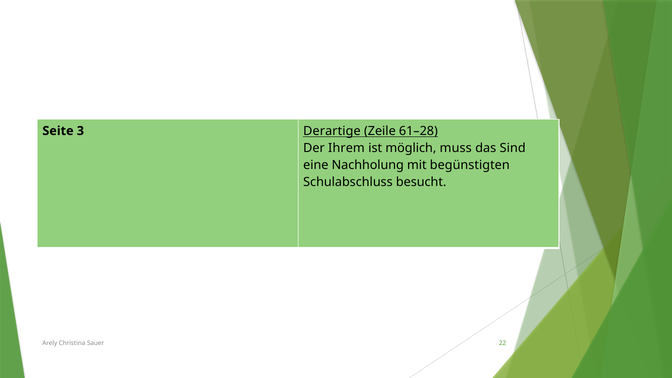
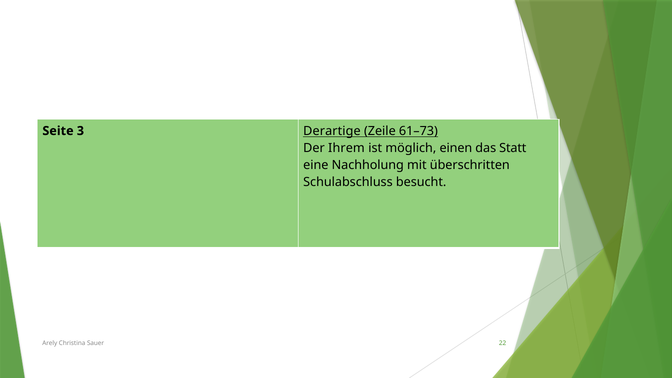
61–28: 61–28 -> 61–73
muss: muss -> einen
Sind: Sind -> Statt
begünstigten: begünstigten -> überschritten
